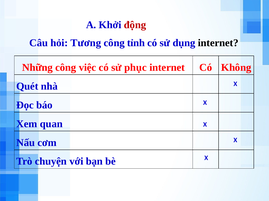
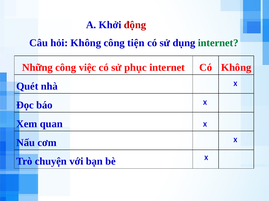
hỏi Tương: Tương -> Không
tỉnh: tỉnh -> tiện
internet at (218, 43) colour: black -> green
